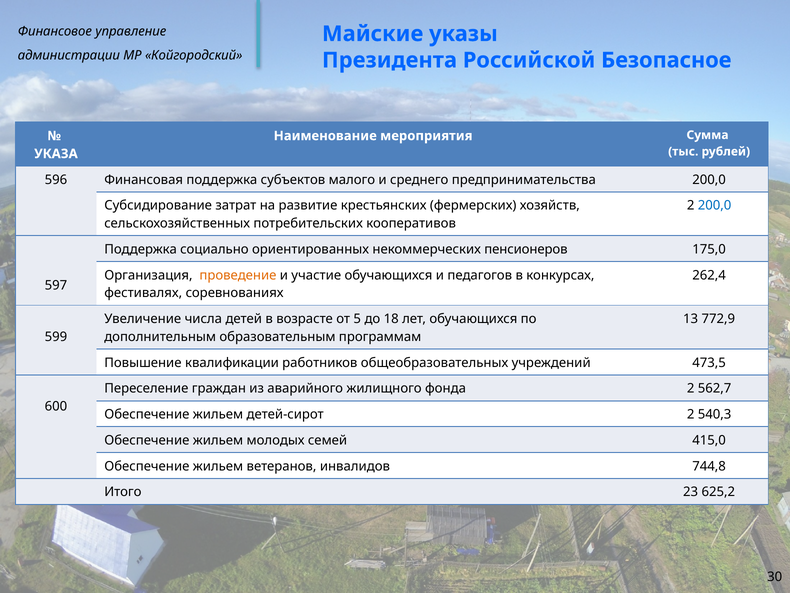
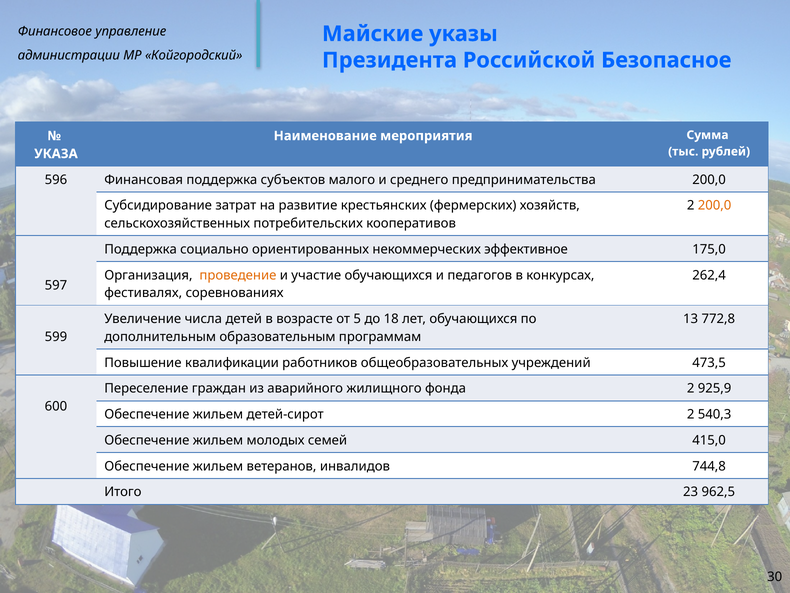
200,0 at (715, 205) colour: blue -> orange
пенсионеров: пенсионеров -> эффективное
772,9: 772,9 -> 772,8
562,7: 562,7 -> 925,9
625,2: 625,2 -> 962,5
